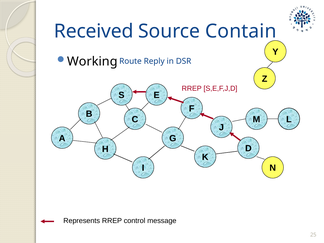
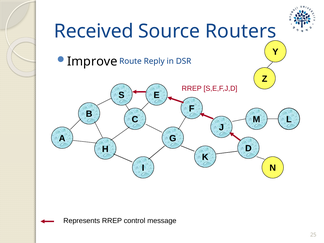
Contain: Contain -> Routers
Working: Working -> Improve
